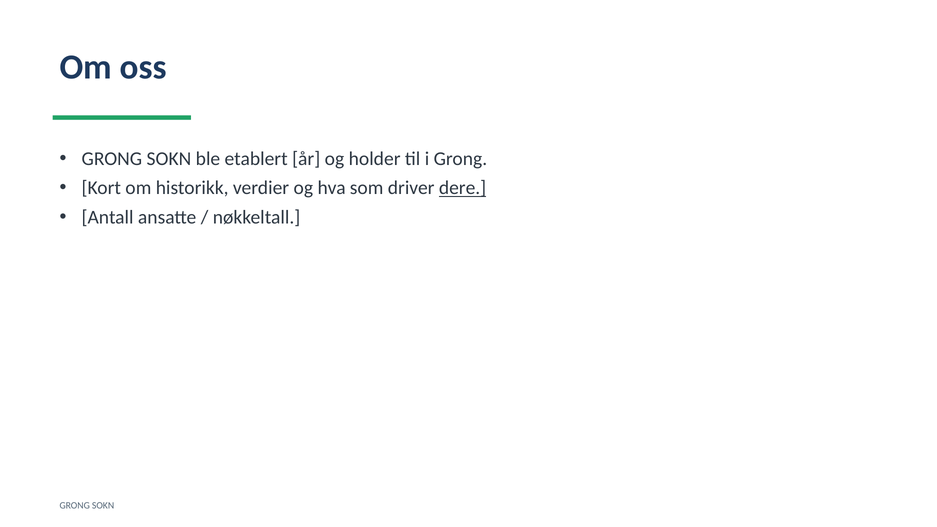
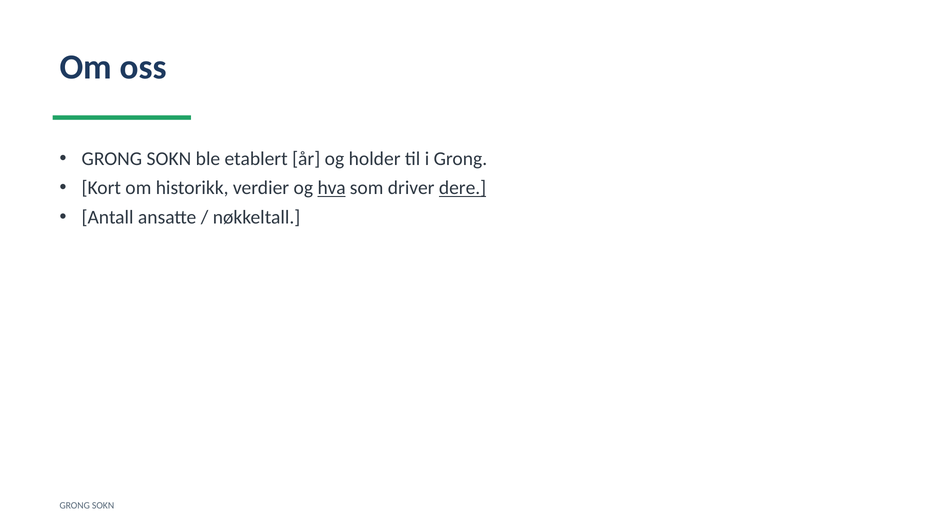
hva underline: none -> present
